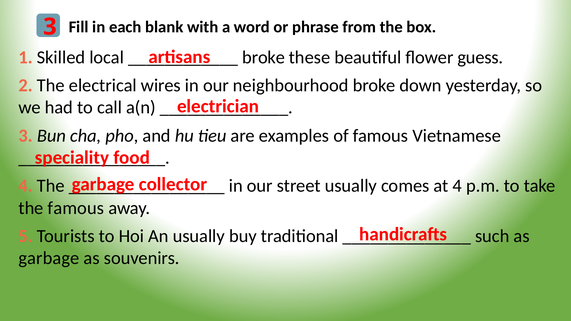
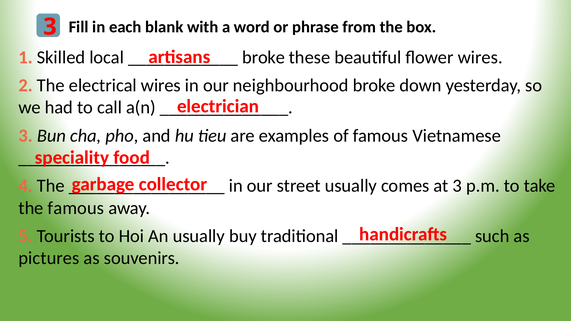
flower guess: guess -> wires
at 4: 4 -> 3
garbage at (49, 258): garbage -> pictures
